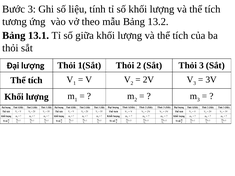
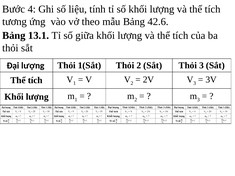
Bước 3: 3 -> 4
13.2: 13.2 -> 42.6
